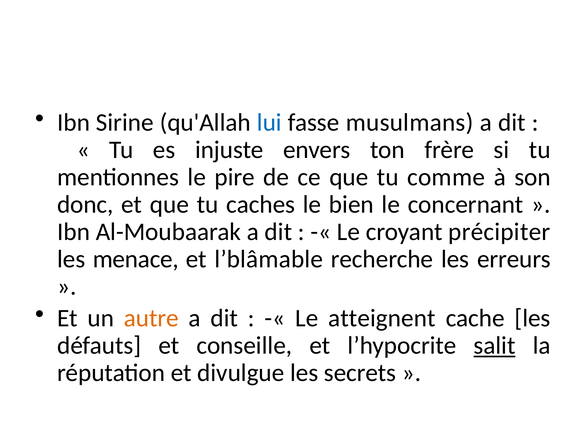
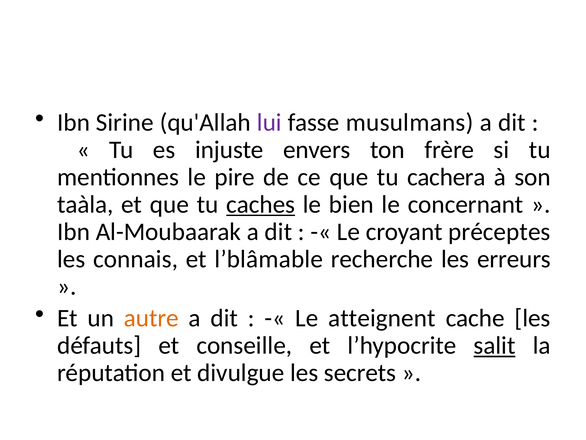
lui colour: blue -> purple
comme: comme -> cachera
donc: donc -> taàla
caches underline: none -> present
précipiter: précipiter -> préceptes
menace: menace -> connais
